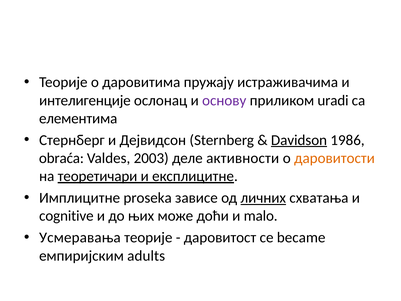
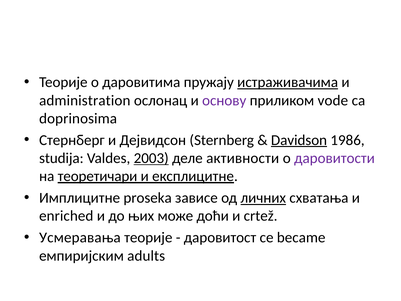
истраживачима underline: none -> present
интелигенције: интелигенције -> administration
uradi: uradi -> vode
елементима: елементима -> doprinosima
obraća: obraća -> studija
2003 underline: none -> present
даровитости colour: orange -> purple
cognitive: cognitive -> enriched
malo: malo -> crtež
